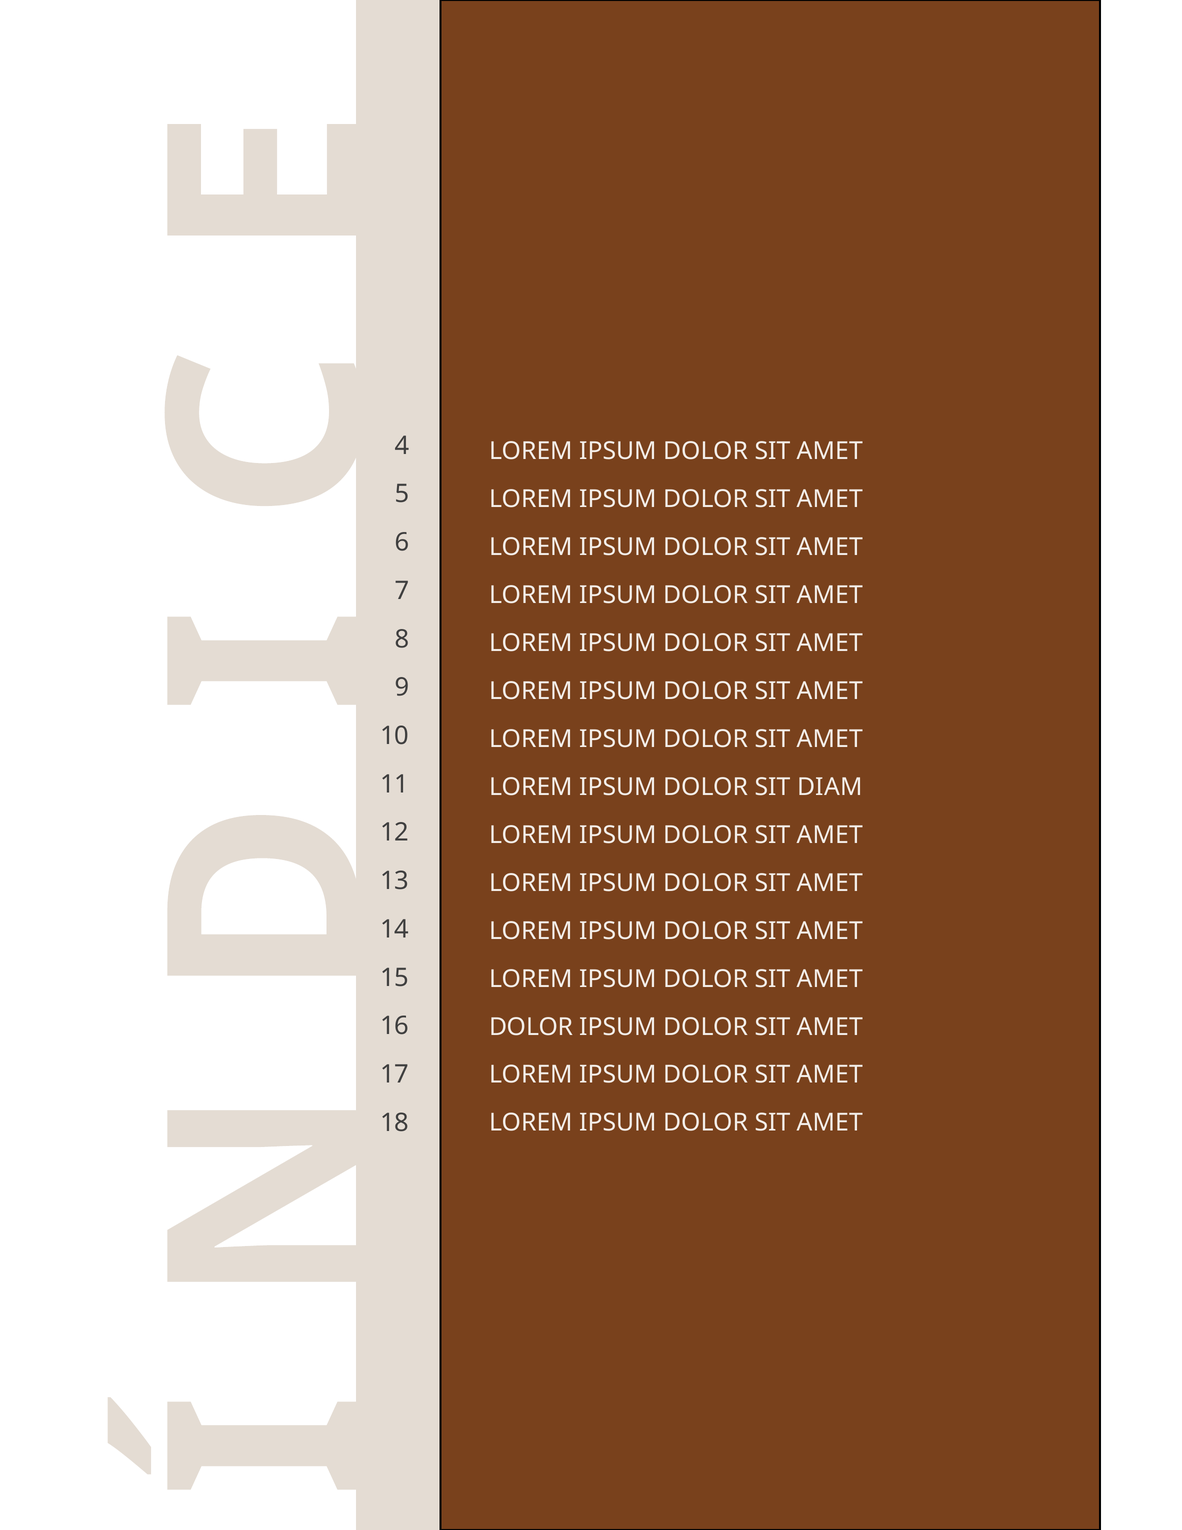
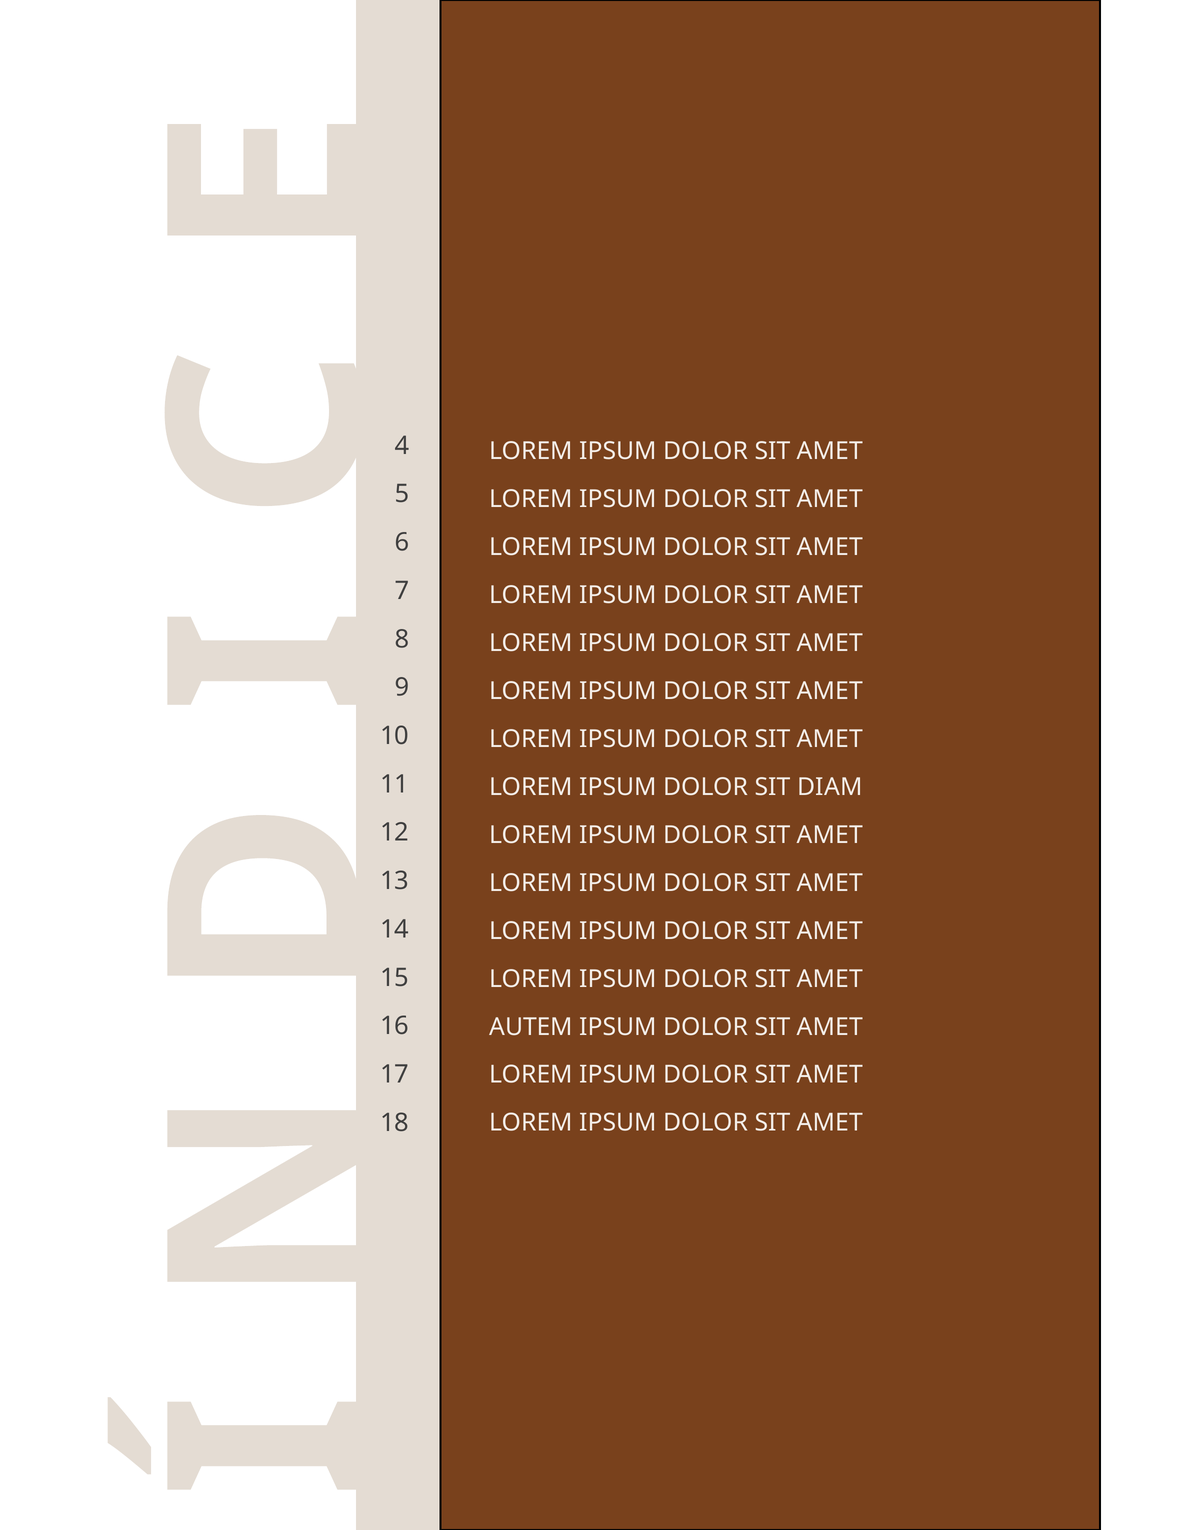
DOLOR at (531, 1027): DOLOR -> AUTEM
